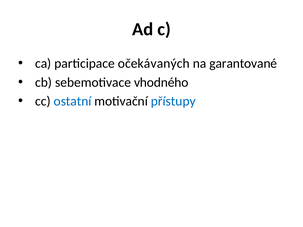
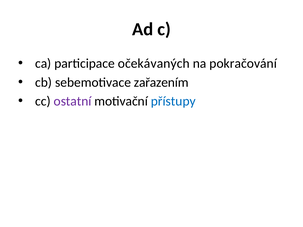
garantované: garantované -> pokračování
vhodného: vhodného -> zařazením
ostatní colour: blue -> purple
